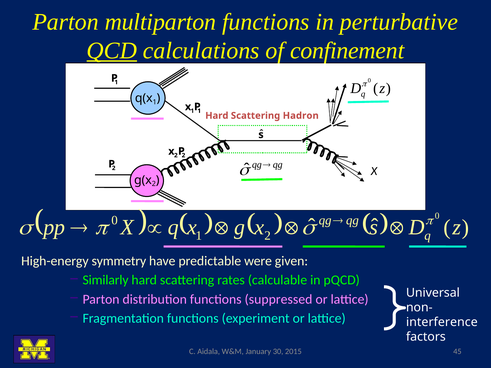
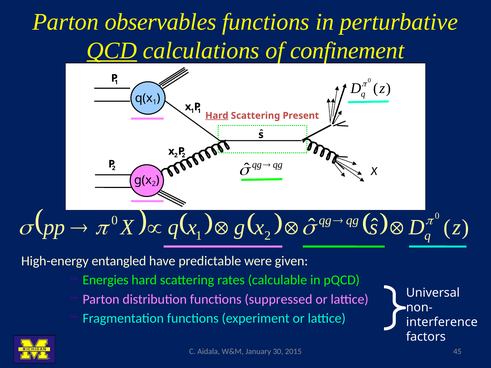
multiparton: multiparton -> observables
Hard at (217, 116) underline: none -> present
Hadron: Hadron -> Present
symmetry: symmetry -> entangled
Similarly: Similarly -> Energies
